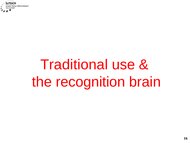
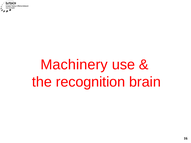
Traditional: Traditional -> Machinery
